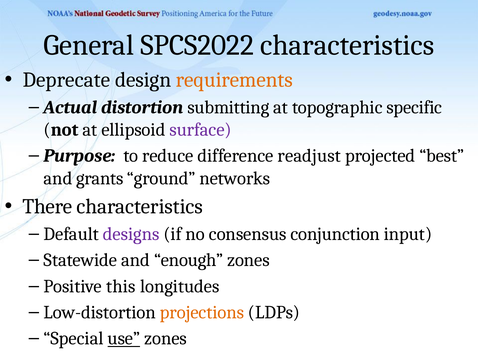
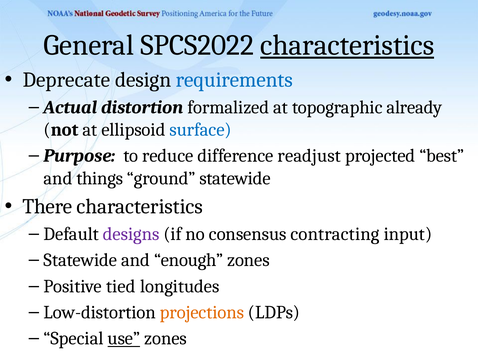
characteristics at (347, 45) underline: none -> present
requirements colour: orange -> blue
submitting: submitting -> formalized
specific: specific -> already
surface colour: purple -> blue
grants: grants -> things
ground networks: networks -> statewide
conjunction: conjunction -> contracting
this: this -> tied
